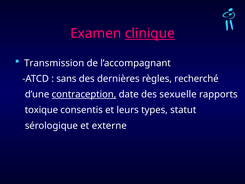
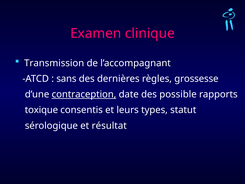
clinique underline: present -> none
recherché: recherché -> grossesse
sexuelle: sexuelle -> possible
externe: externe -> résultat
